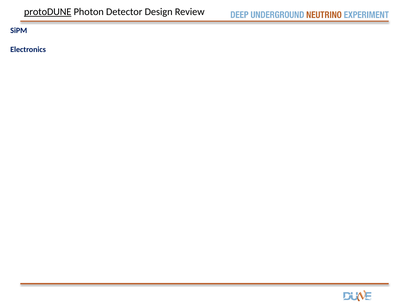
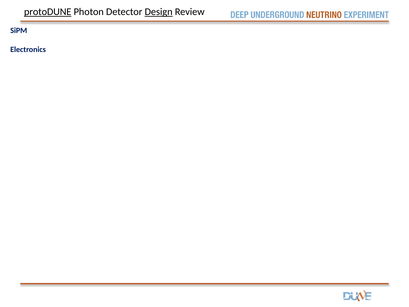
Design underline: none -> present
